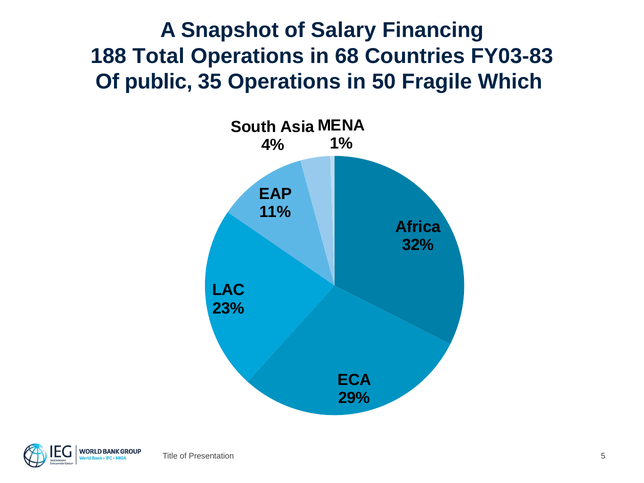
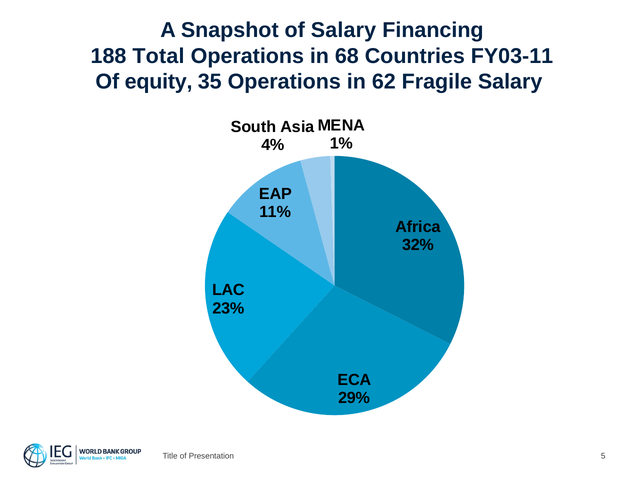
FY03-83: FY03-83 -> FY03-11
public: public -> equity
50: 50 -> 62
Fragile Which: Which -> Salary
